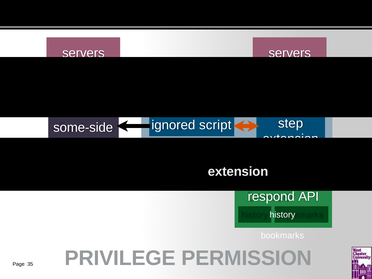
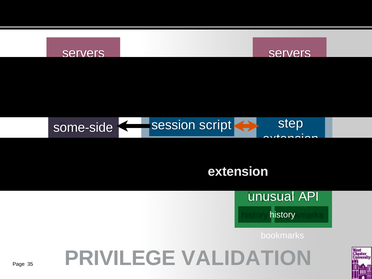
ignored: ignored -> session
respond: respond -> unusual
PERMISSION: PERMISSION -> VALIDATION
